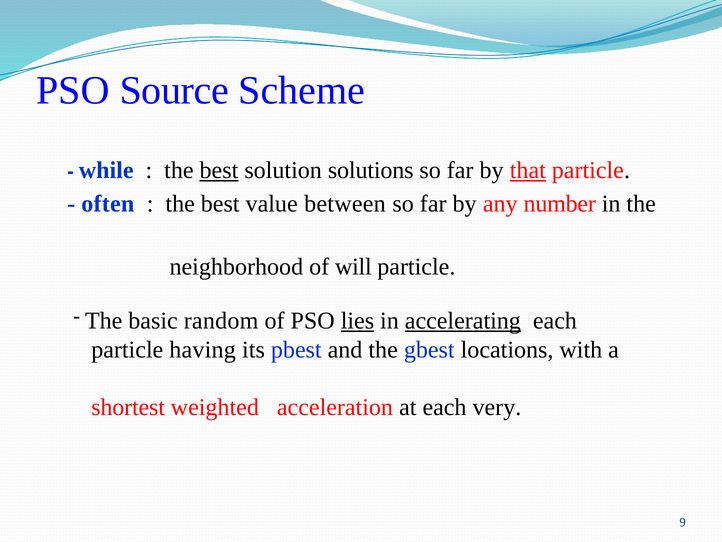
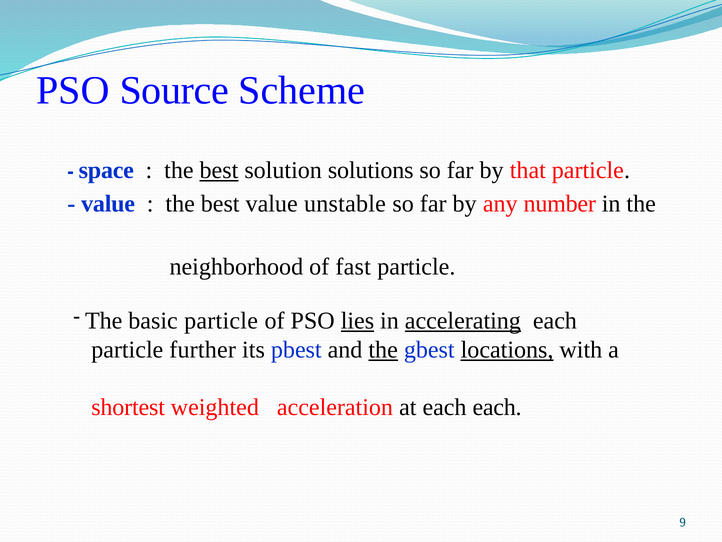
while: while -> space
that underline: present -> none
often at (108, 204): often -> value
between: between -> unstable
will: will -> fast
basic random: random -> particle
having: having -> further
the at (383, 349) underline: none -> present
locations underline: none -> present
each very: very -> each
